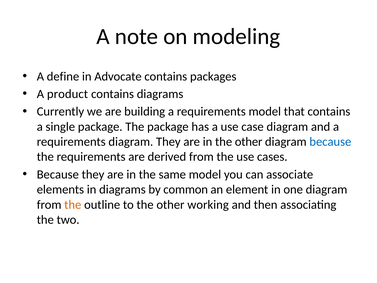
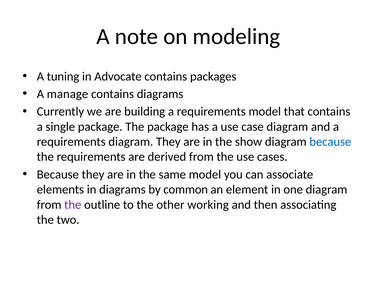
define: define -> tuning
product: product -> manage
in the other: other -> show
the at (73, 204) colour: orange -> purple
